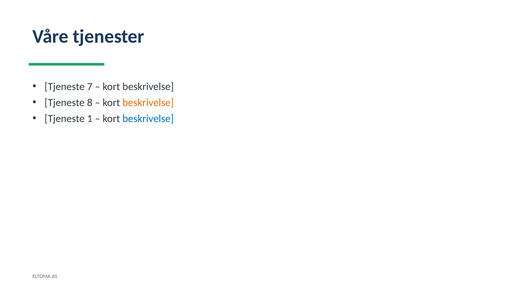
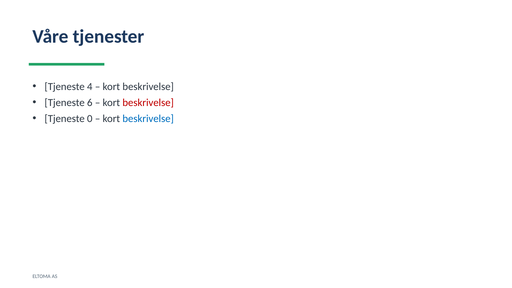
7: 7 -> 4
8: 8 -> 6
beskrivelse at (148, 103) colour: orange -> red
1: 1 -> 0
